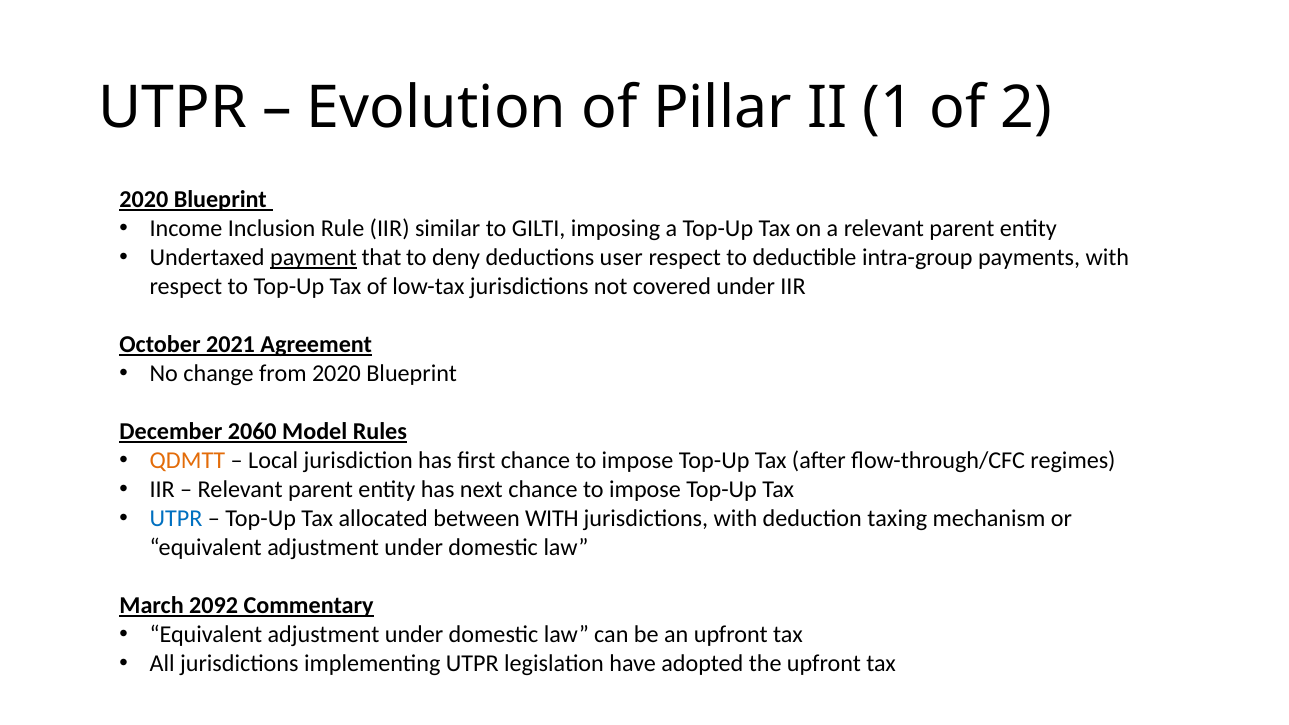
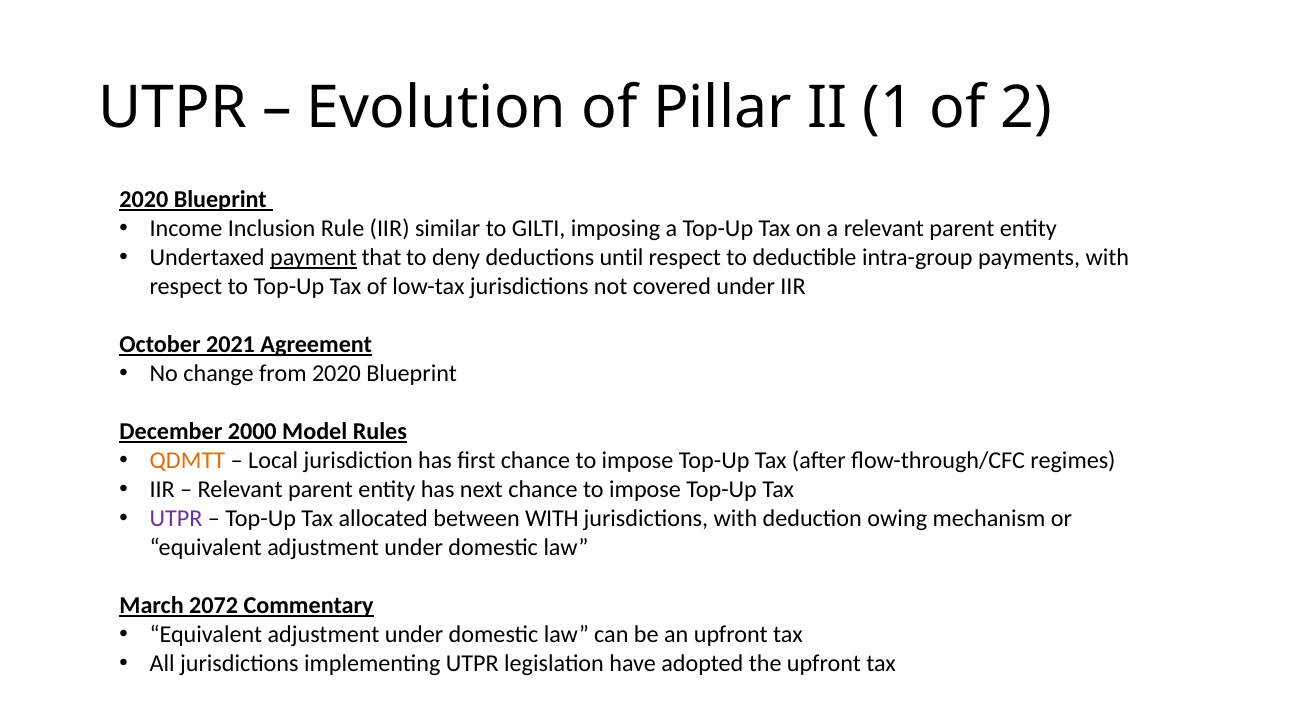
user: user -> until
2060: 2060 -> 2000
UTPR at (176, 519) colour: blue -> purple
taxing: taxing -> owing
2092: 2092 -> 2072
